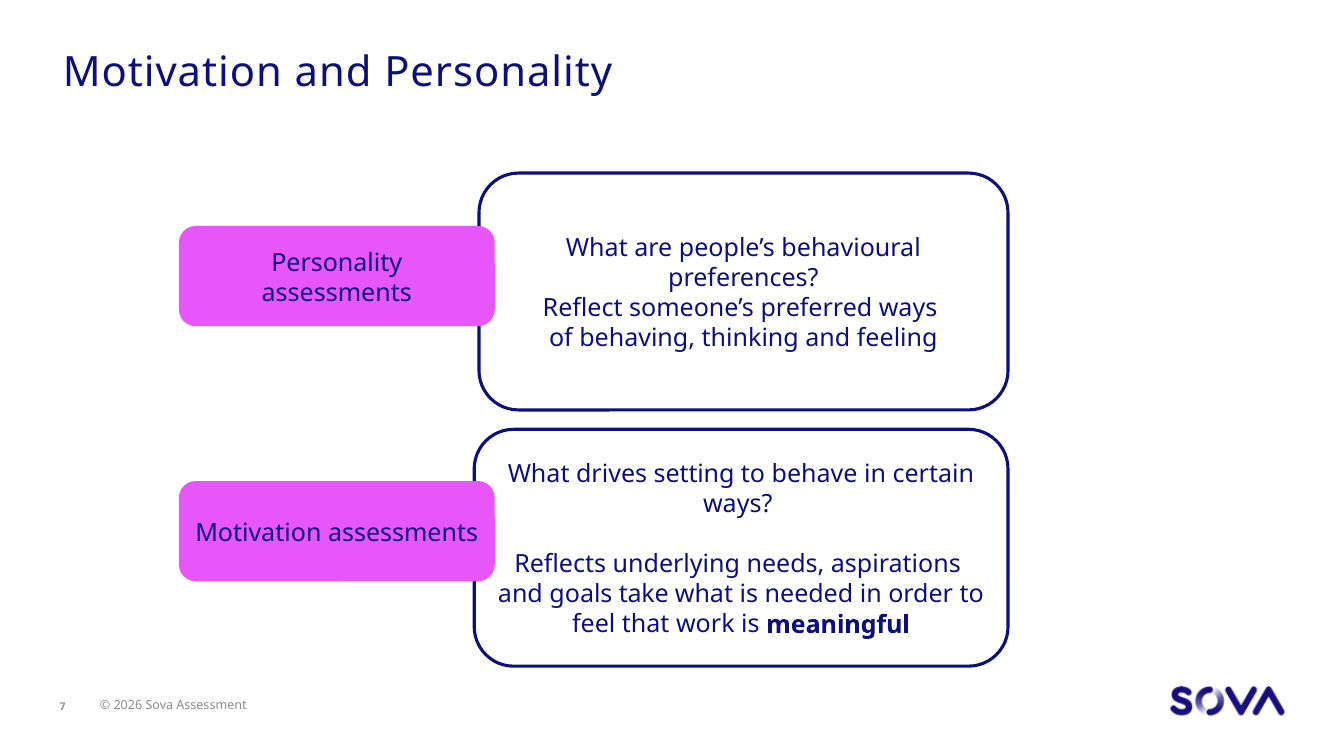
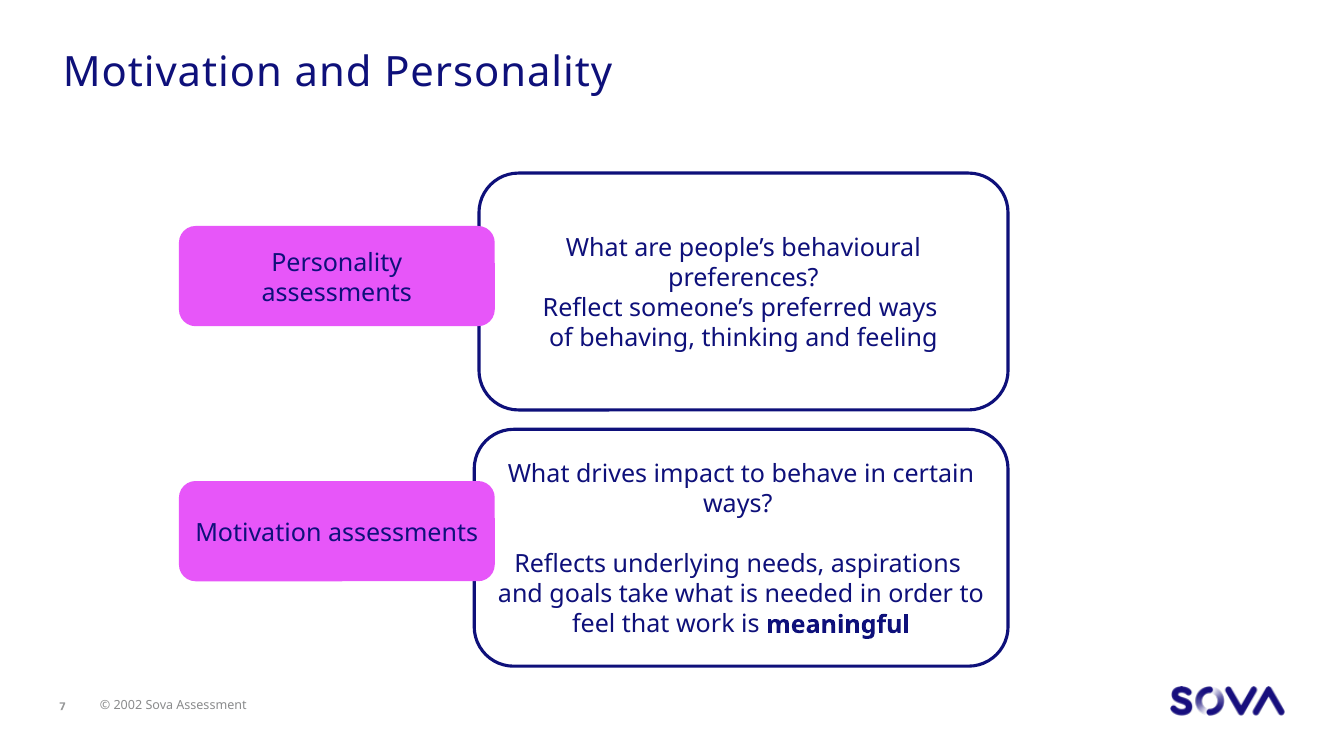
setting: setting -> impact
2026: 2026 -> 2002
